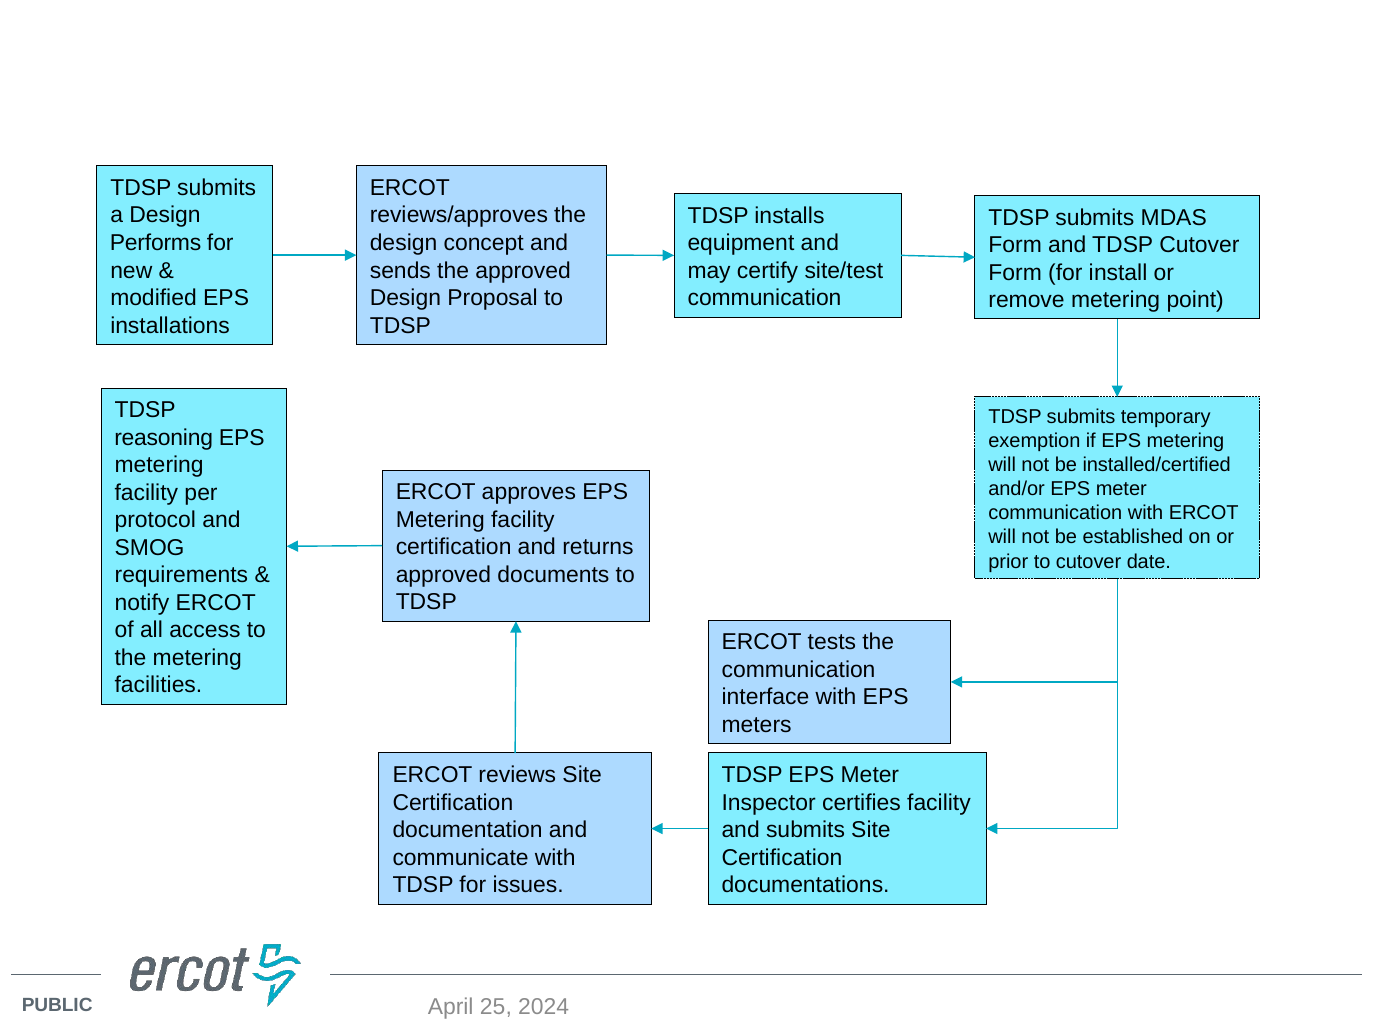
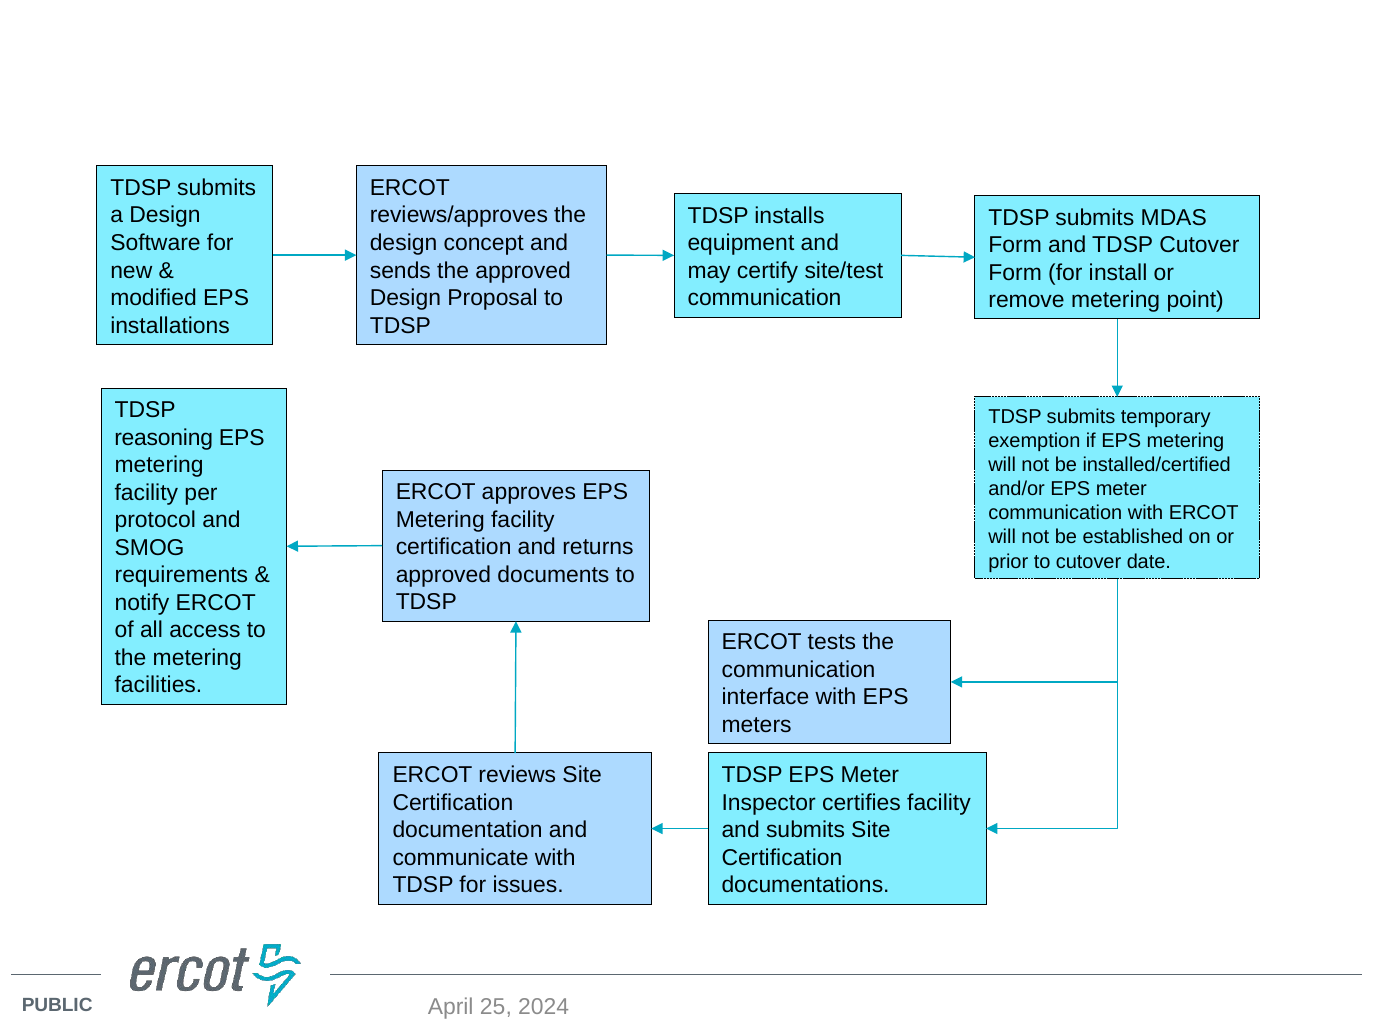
Performs: Performs -> Software
